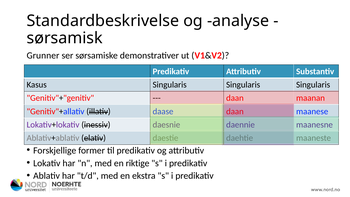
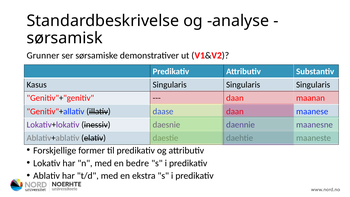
riktige: riktige -> bedre
